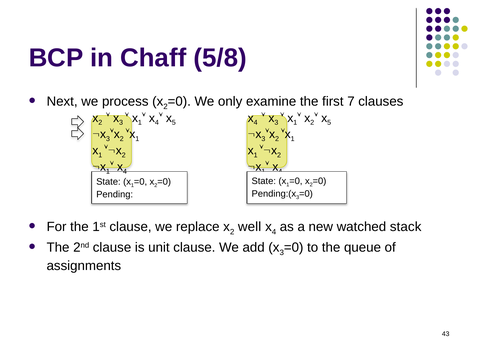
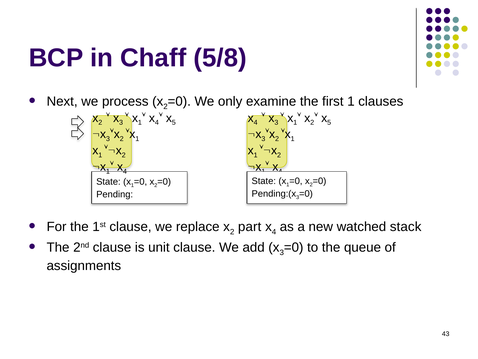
first 7: 7 -> 1
well: well -> part
